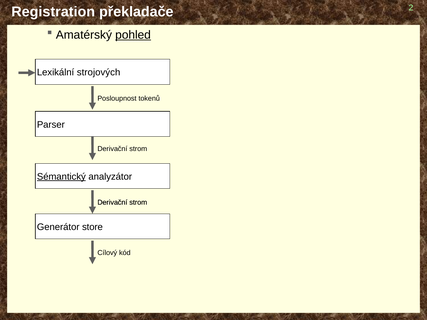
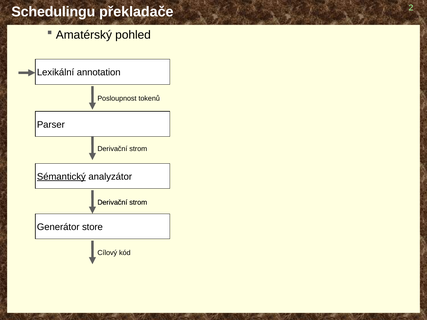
Registration: Registration -> Schedulingu
pohled underline: present -> none
strojových: strojových -> annotation
